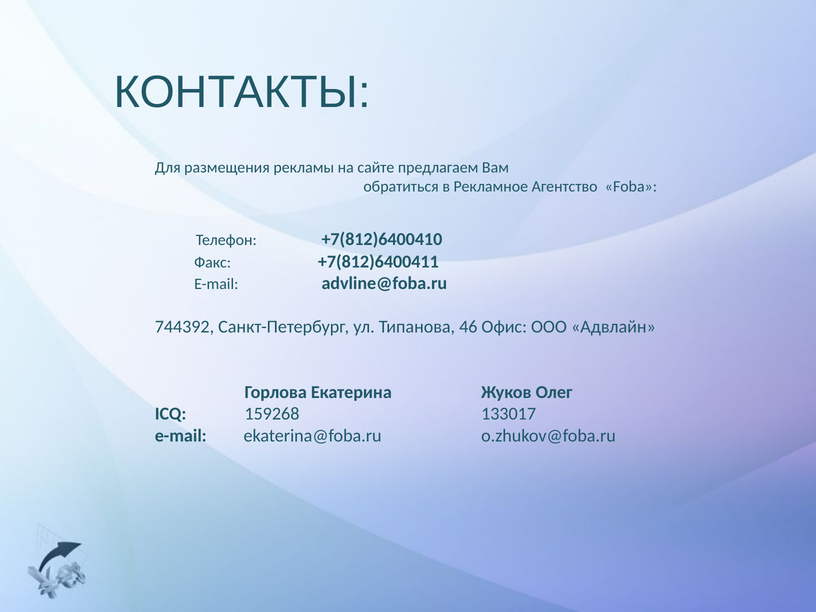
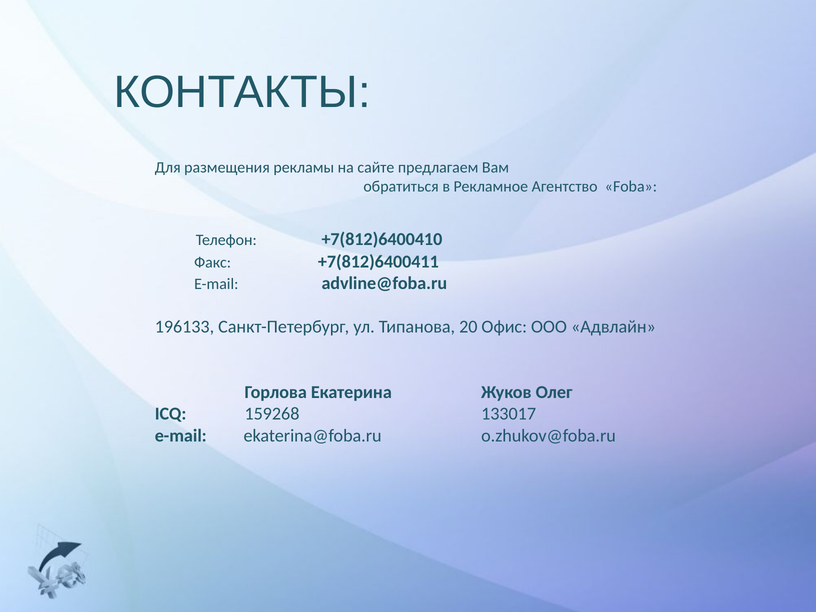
744392: 744392 -> 196133
46: 46 -> 20
